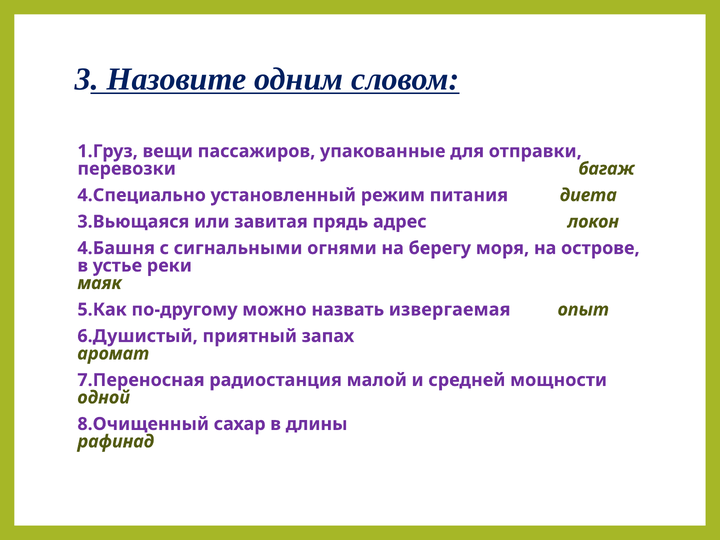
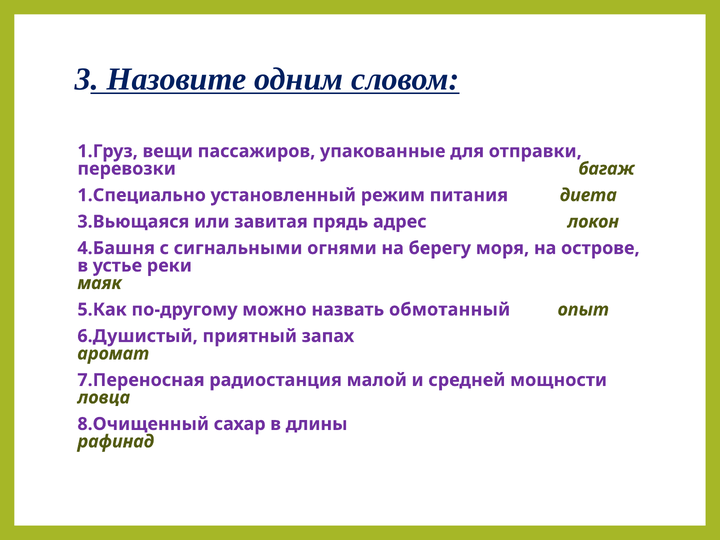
4.Специально: 4.Специально -> 1.Специально
извергаемая: извергаемая -> обмотанный
одной: одной -> ловца
